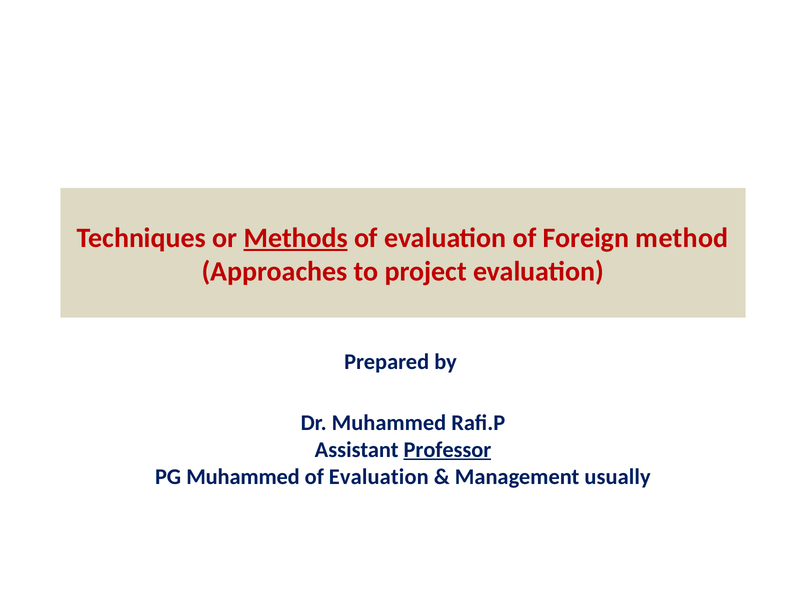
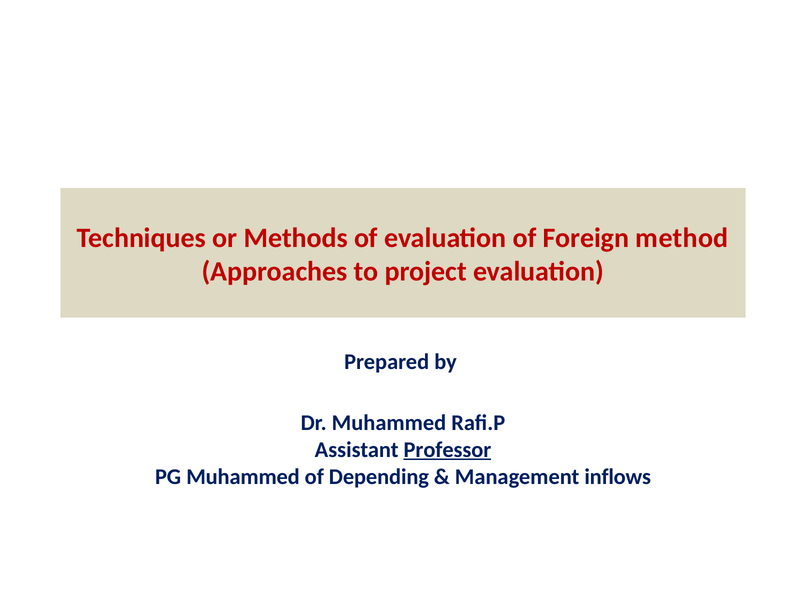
Methods underline: present -> none
Evaluation at (379, 476): Evaluation -> Depending
usually: usually -> inflows
